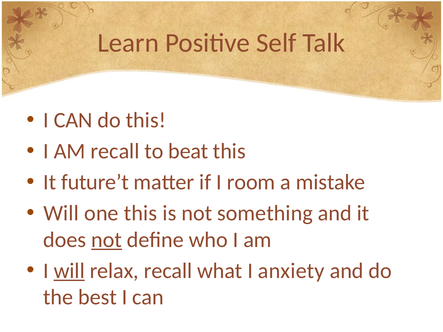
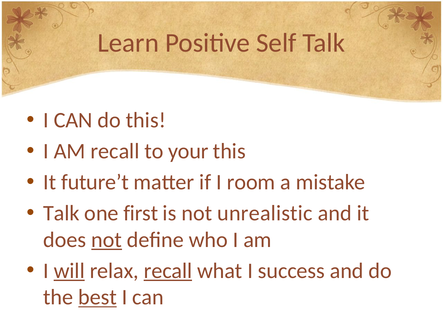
beat: beat -> your
Will at (61, 213): Will -> Talk
one this: this -> first
something: something -> unrealistic
recall at (168, 271) underline: none -> present
anxiety: anxiety -> success
best underline: none -> present
